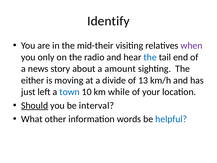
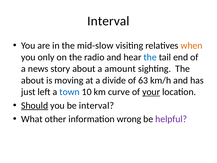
Identify at (108, 21): Identify -> Interval
mid-their: mid-their -> mid-slow
when colour: purple -> orange
either at (33, 80): either -> about
13: 13 -> 63
while: while -> curve
your underline: none -> present
words: words -> wrong
helpful colour: blue -> purple
